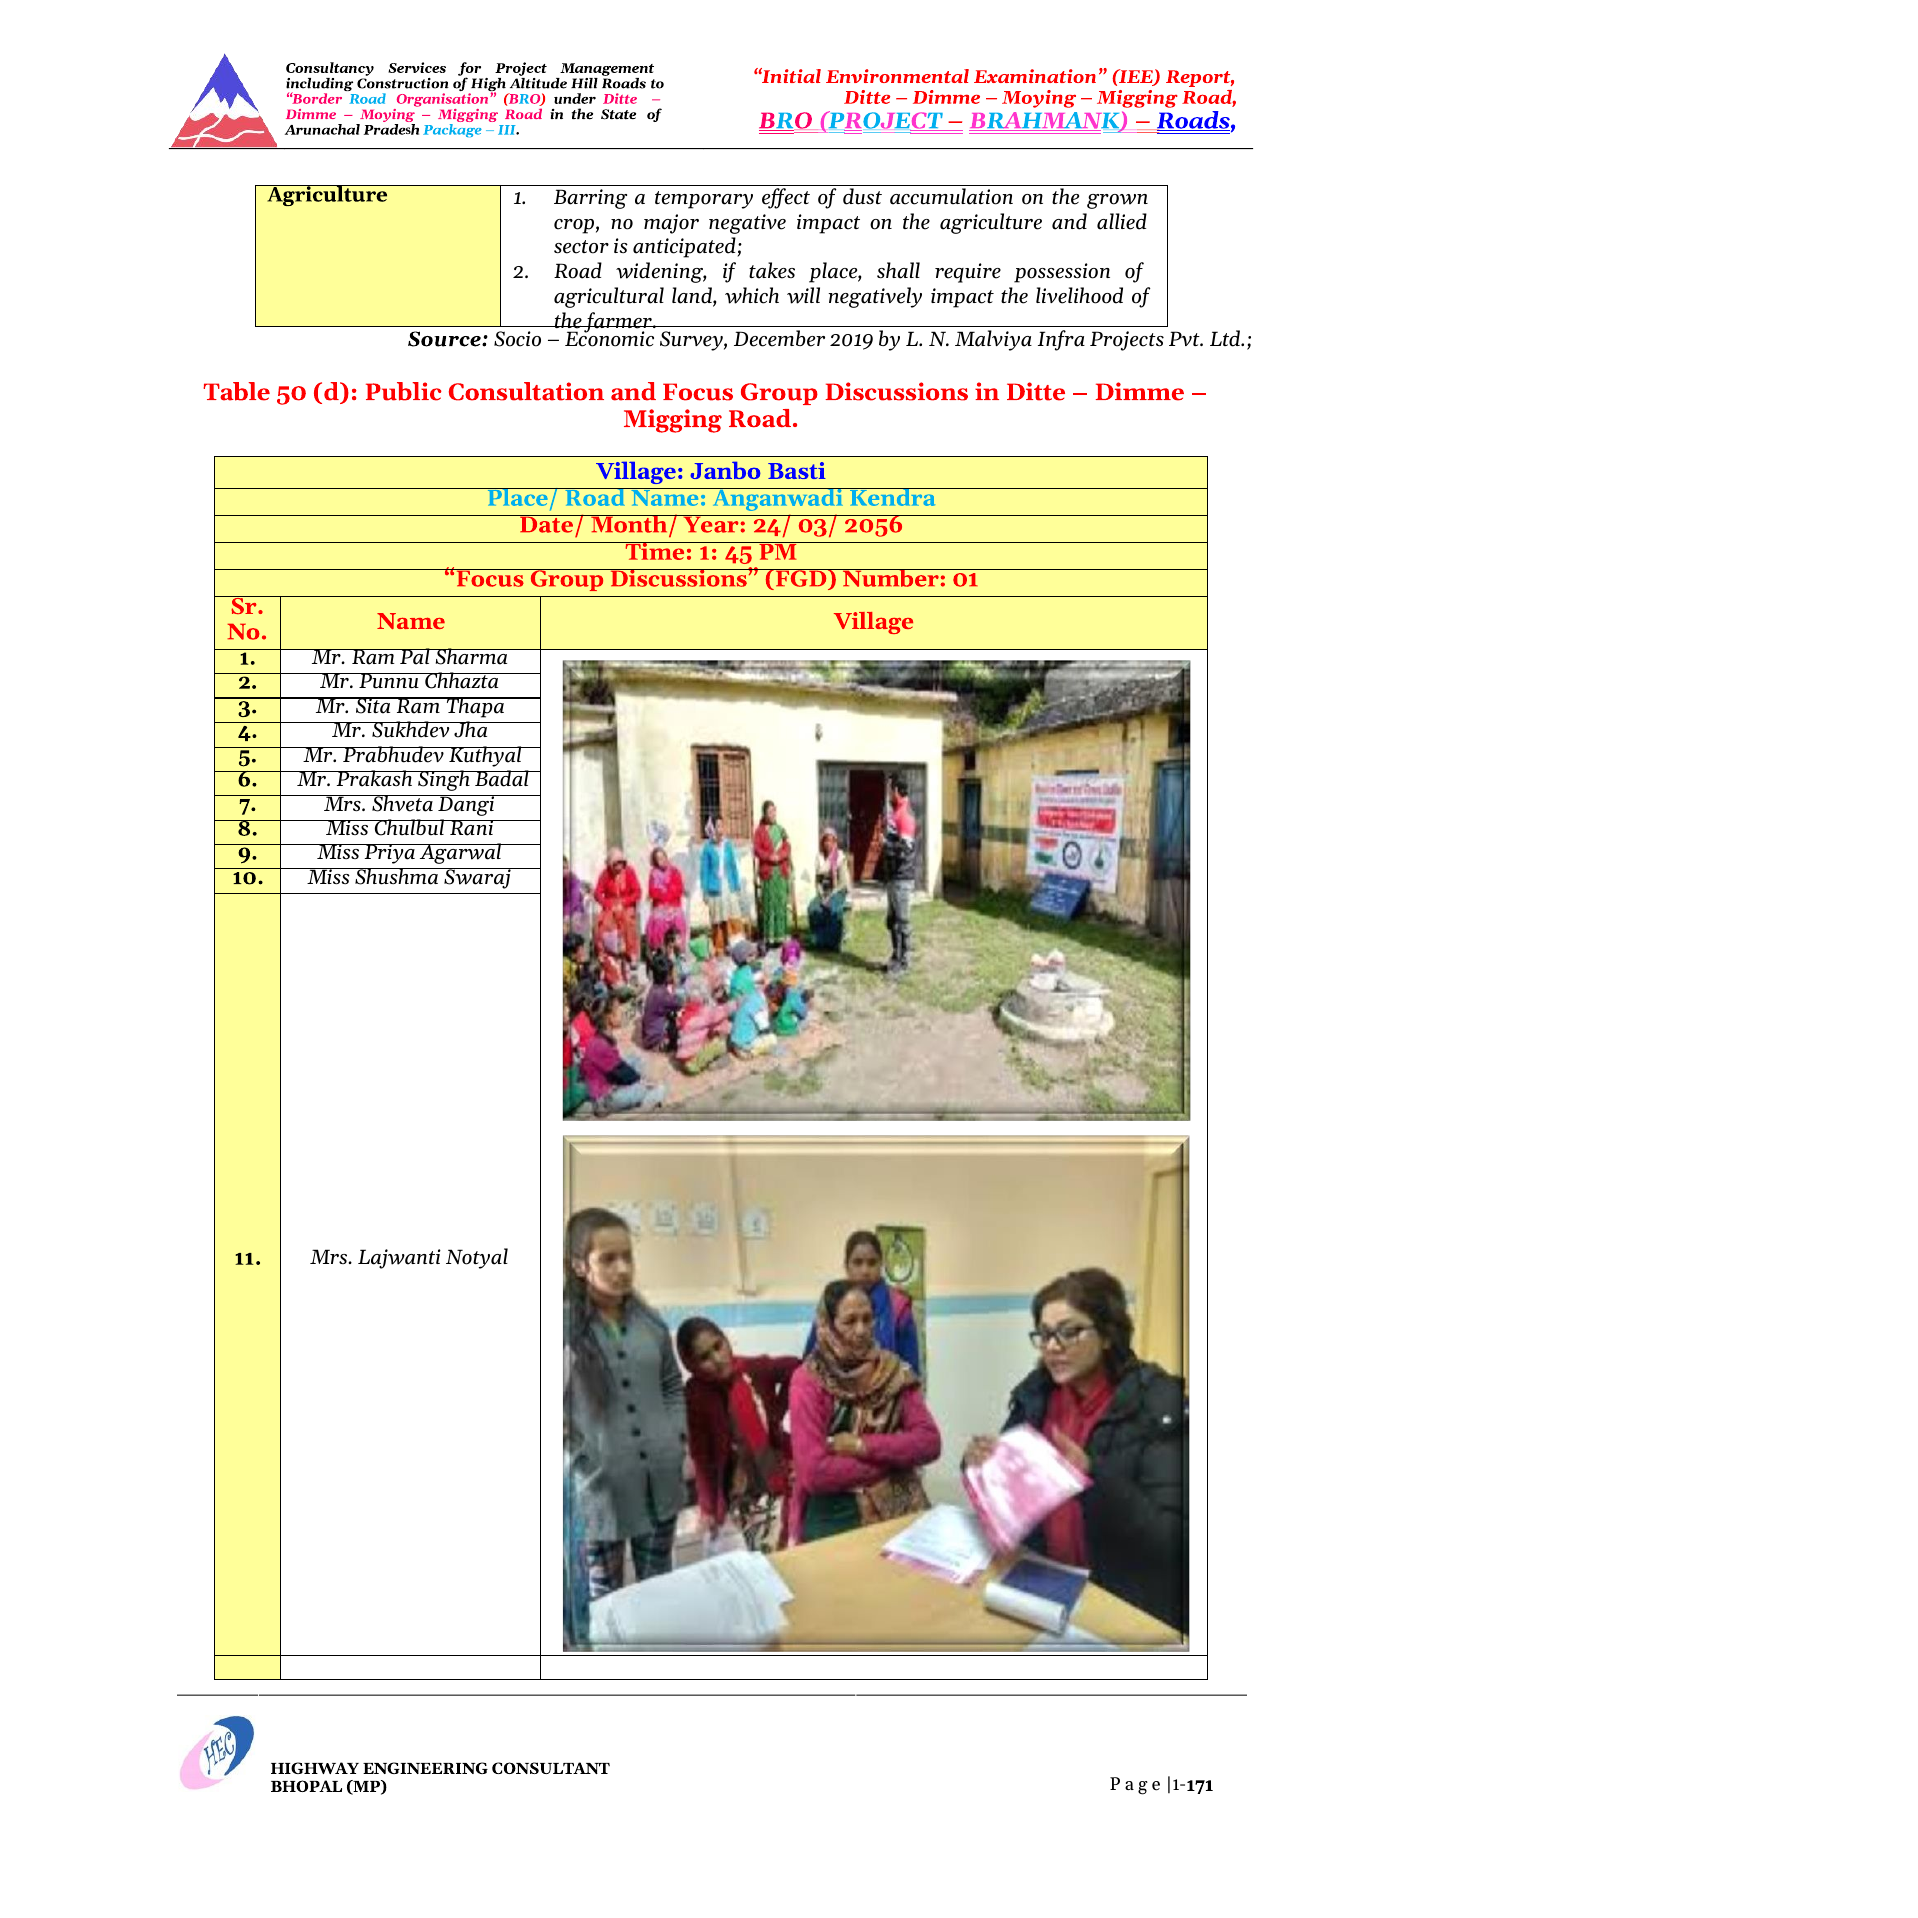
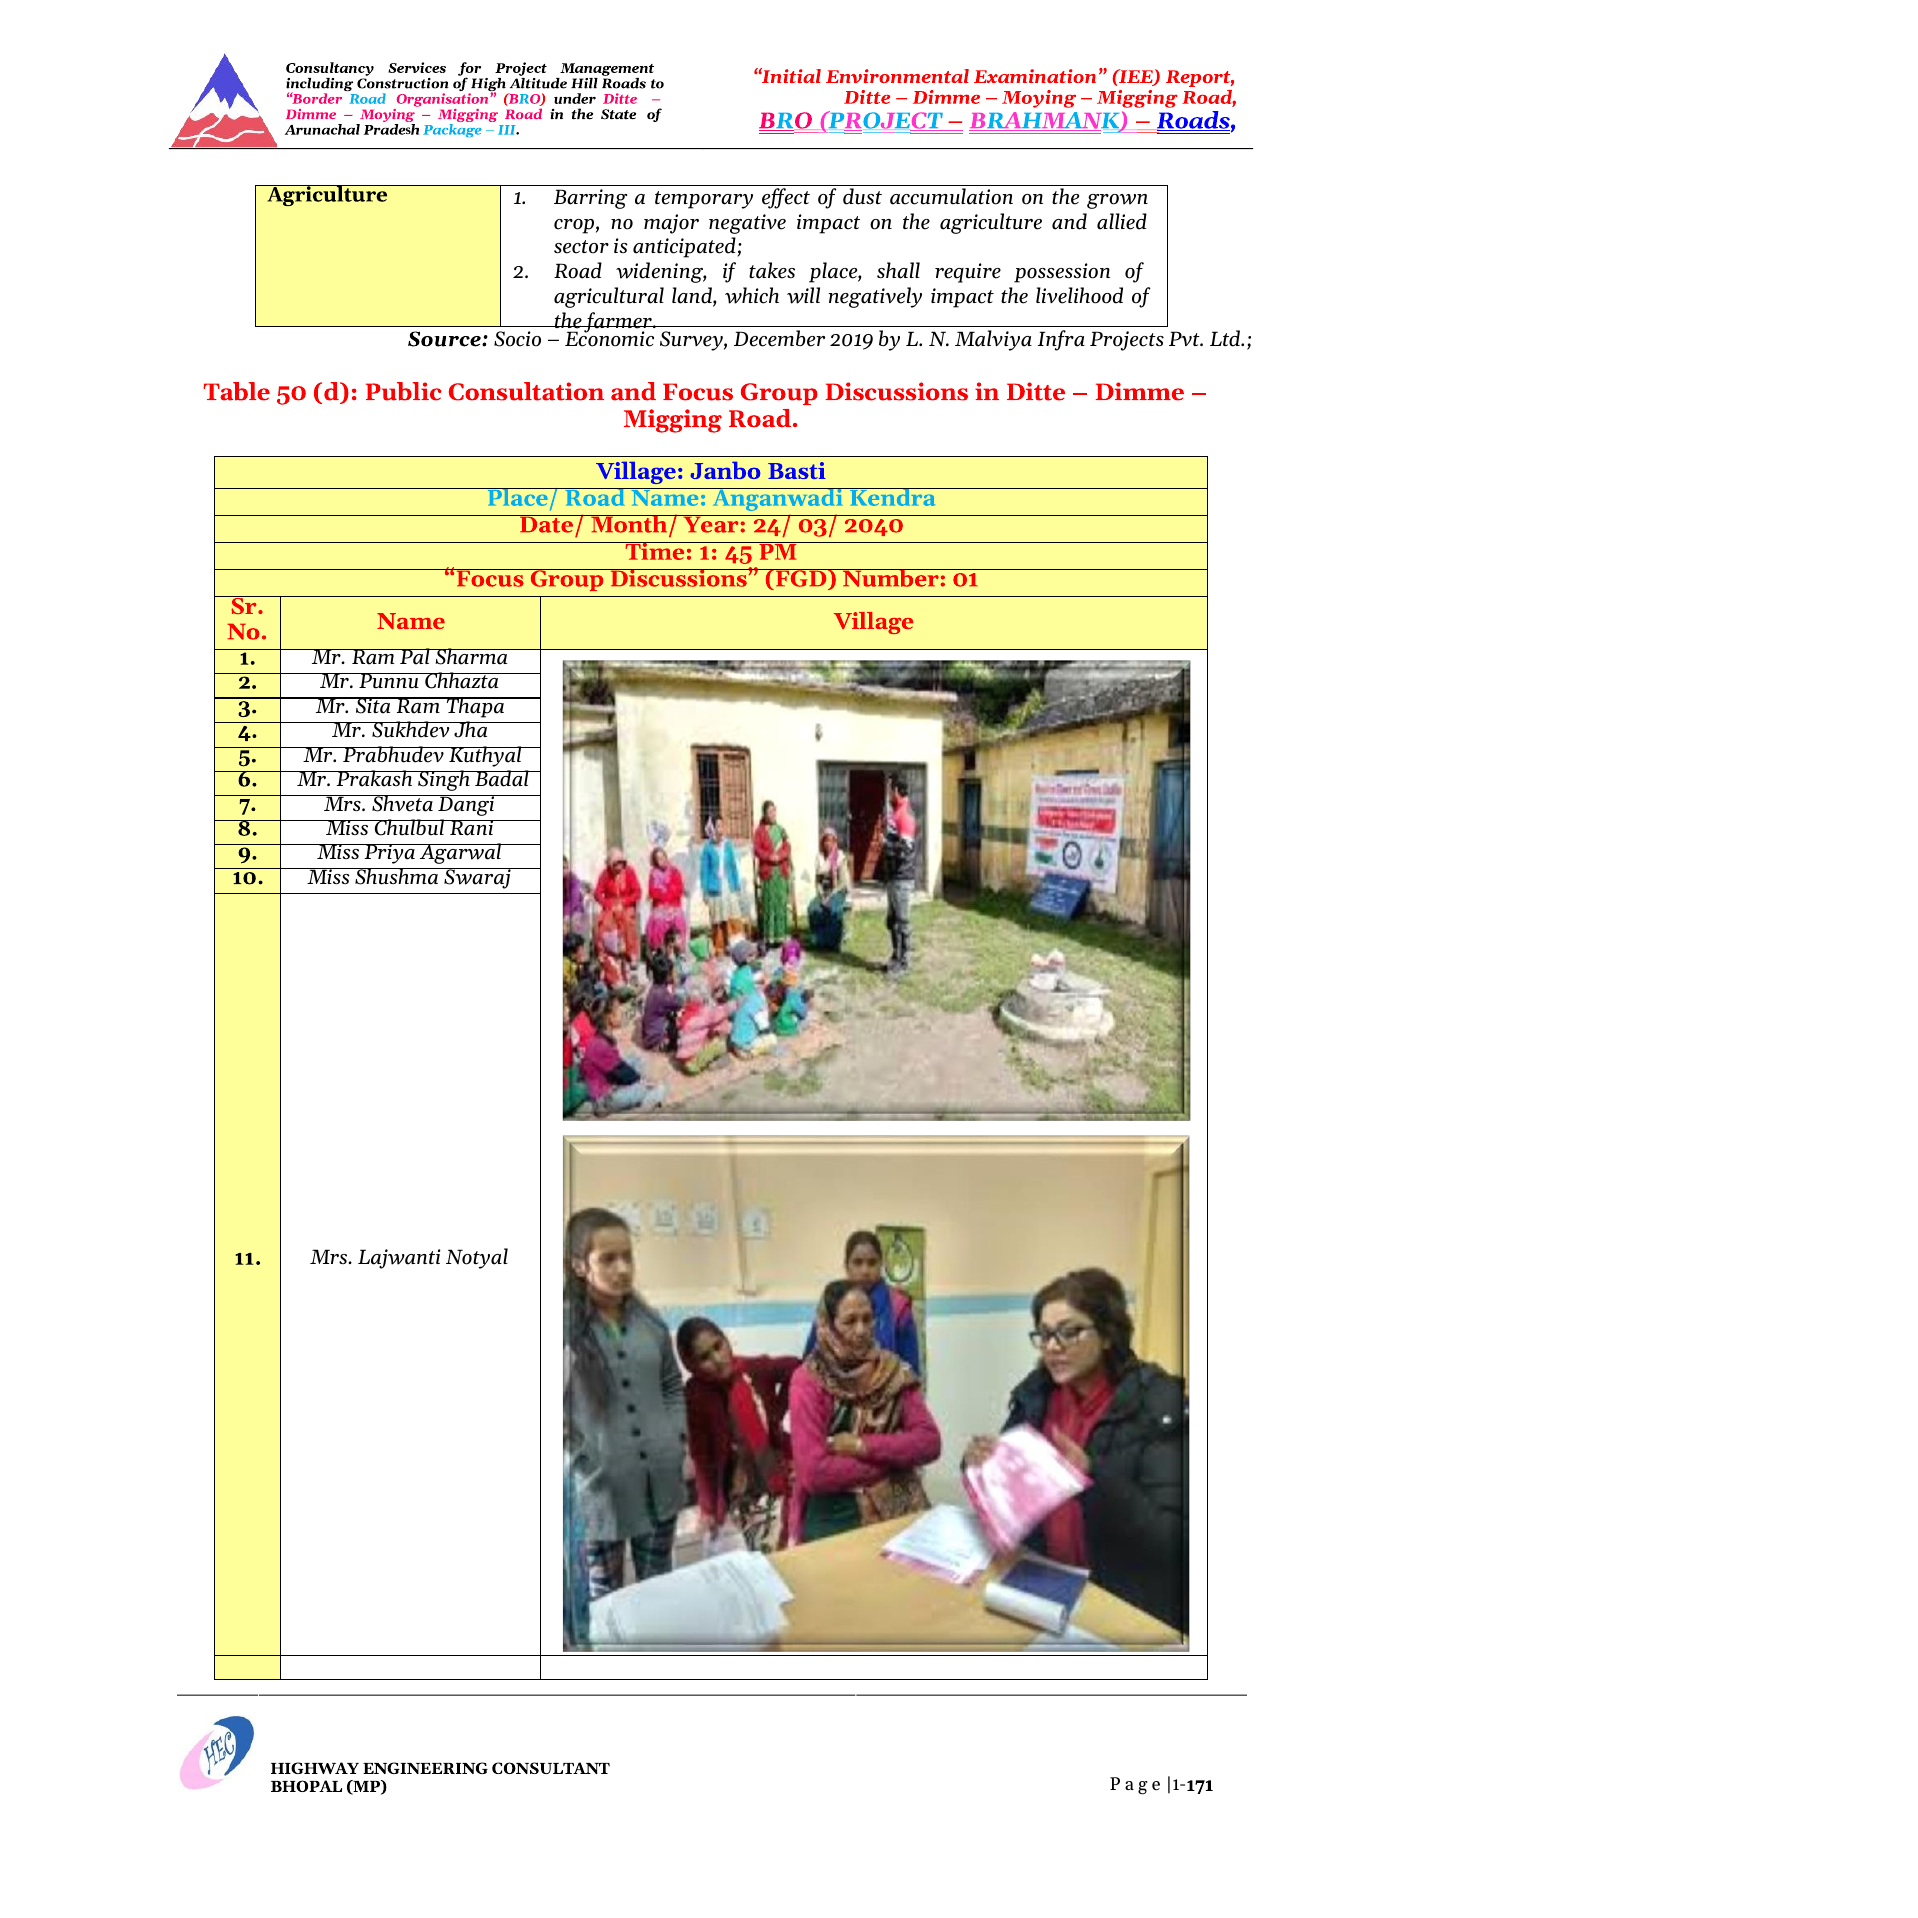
2056: 2056 -> 2040
